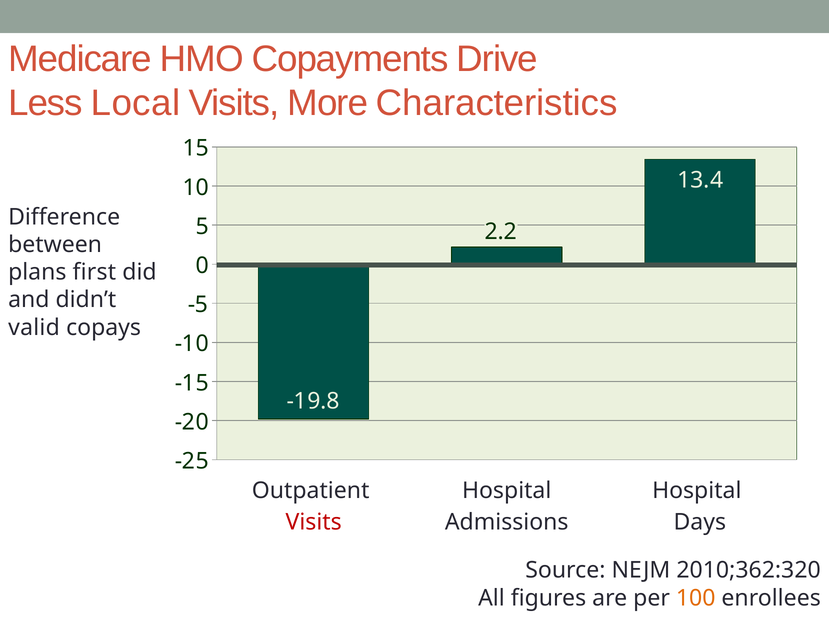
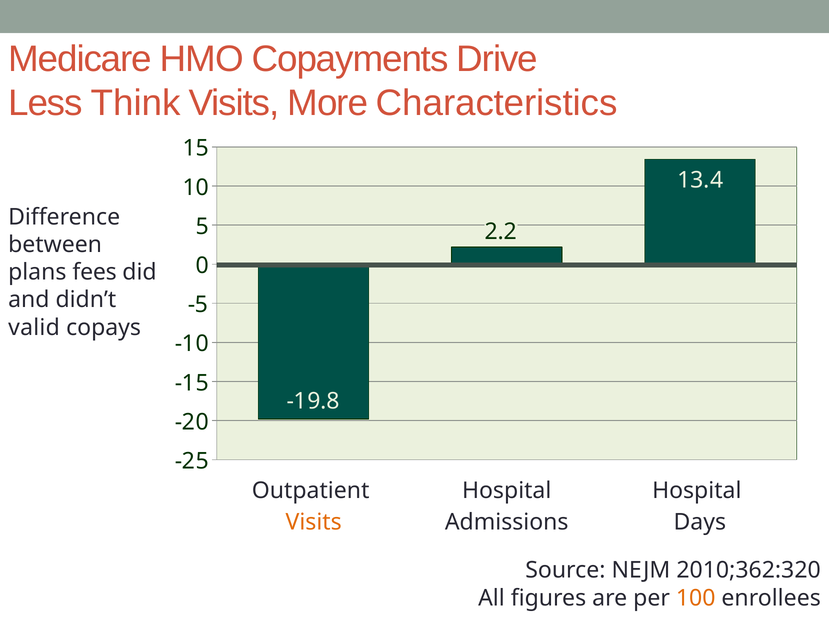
Local: Local -> Think
first: first -> fees
Visits at (314, 522) colour: red -> orange
